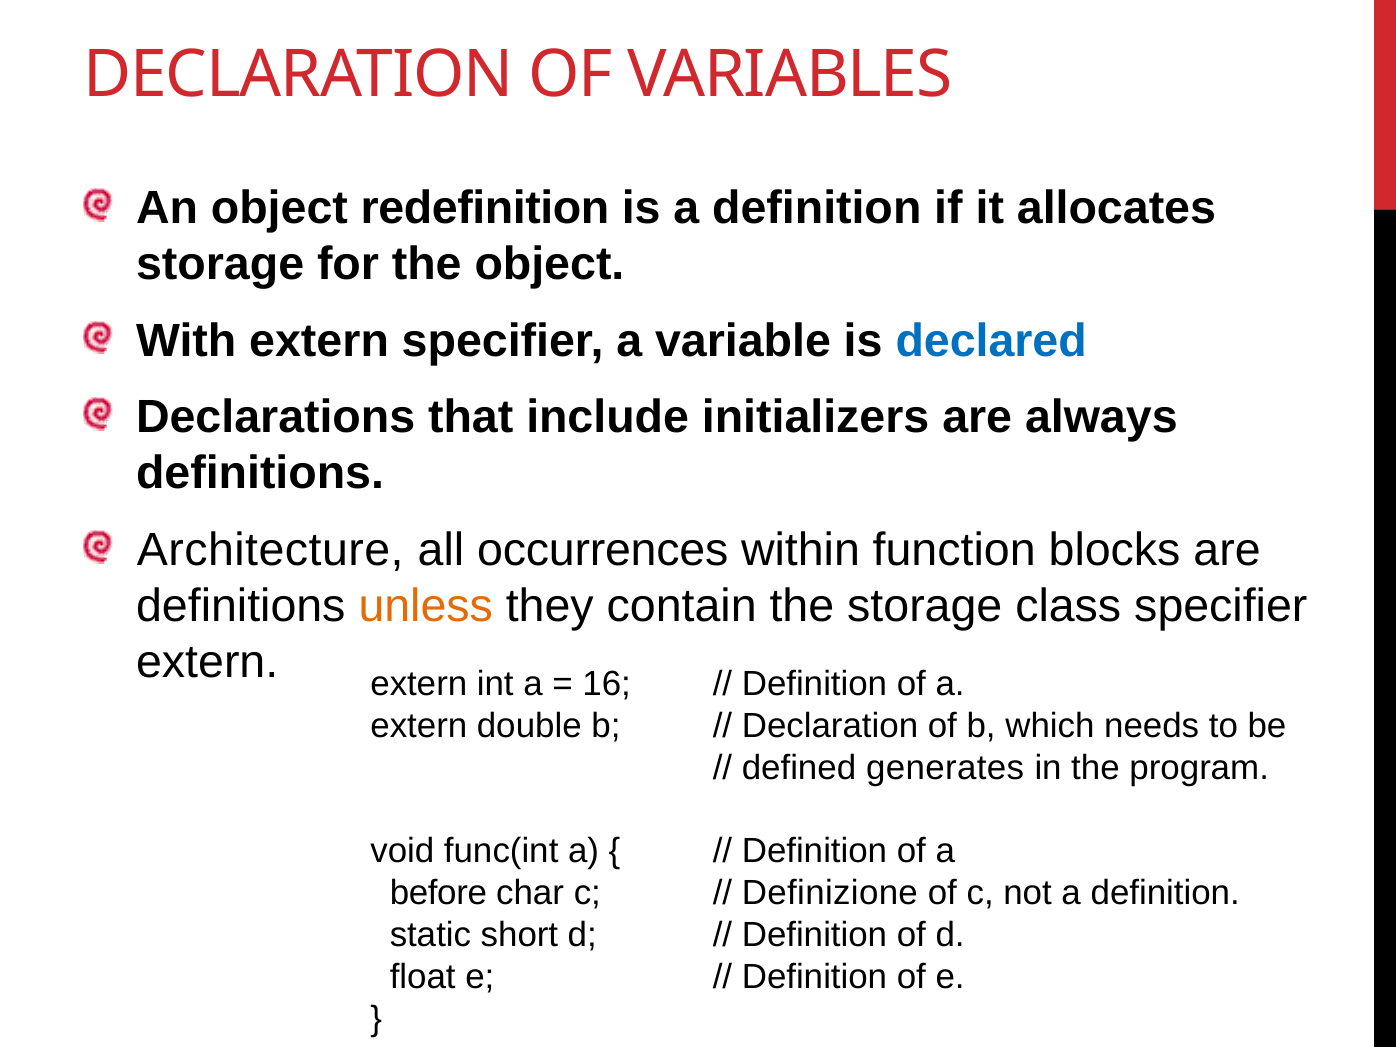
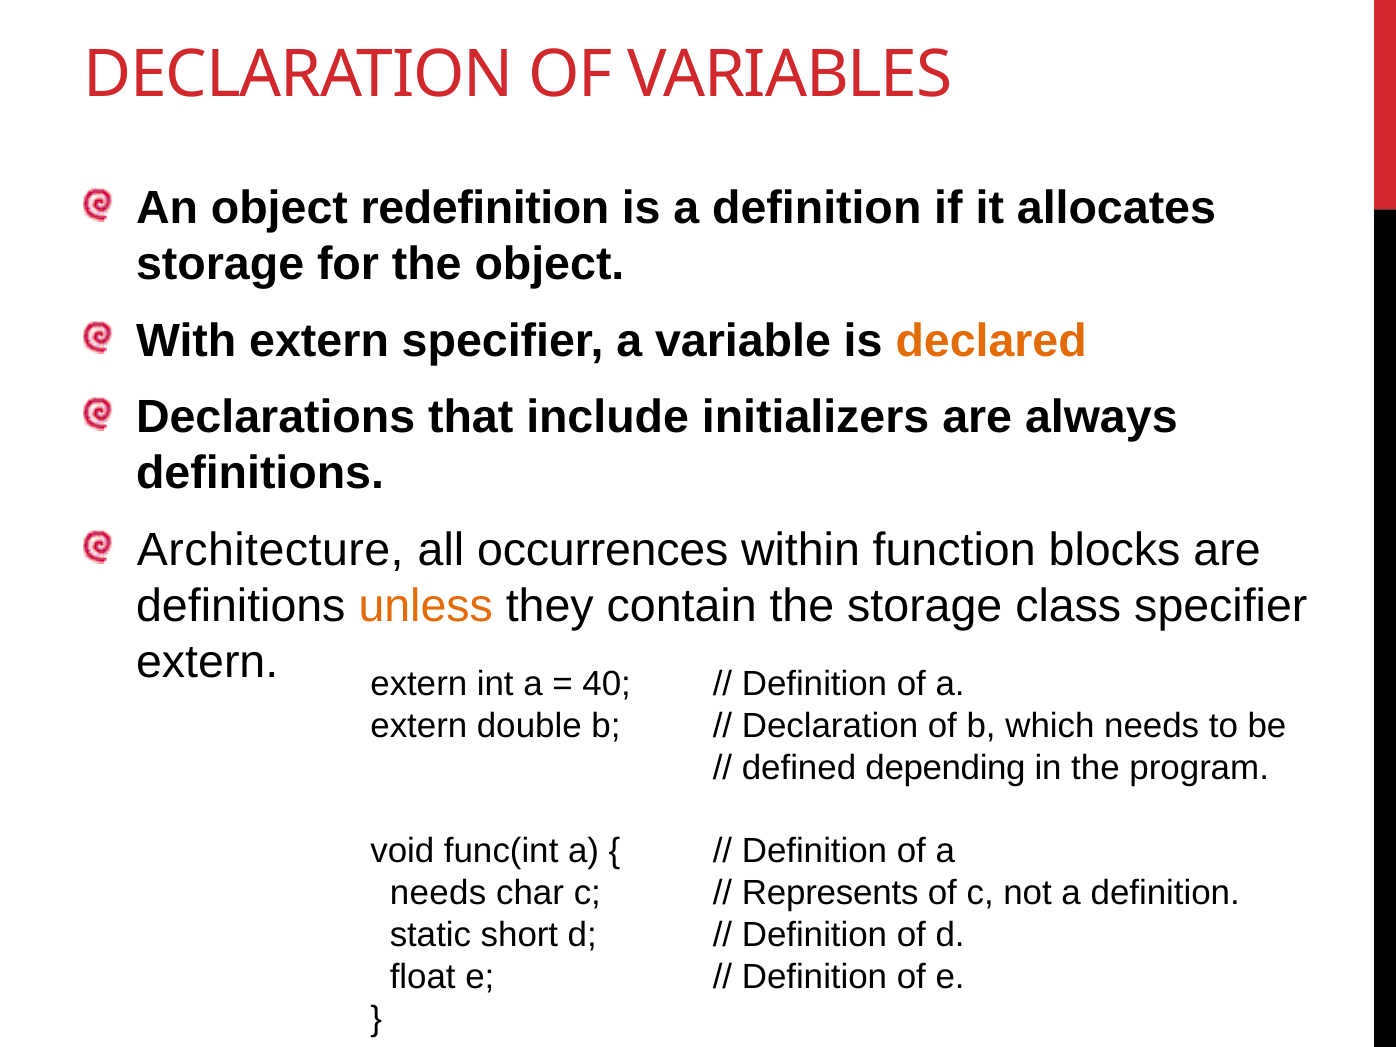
declared colour: blue -> orange
16: 16 -> 40
generates: generates -> depending
before at (438, 893): before -> needs
Definizione: Definizione -> Represents
